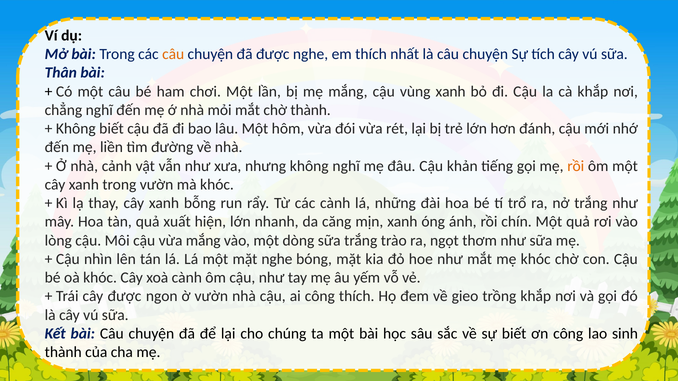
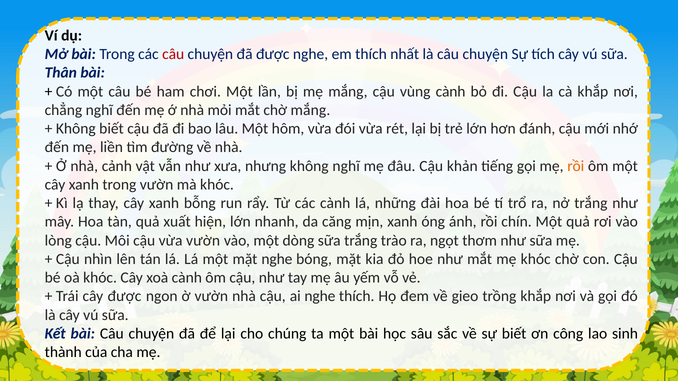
câu at (173, 54) colour: orange -> red
vùng xanh: xanh -> cành
chờ thành: thành -> mắng
vừa mắng: mắng -> vườn
ai công: công -> nghe
